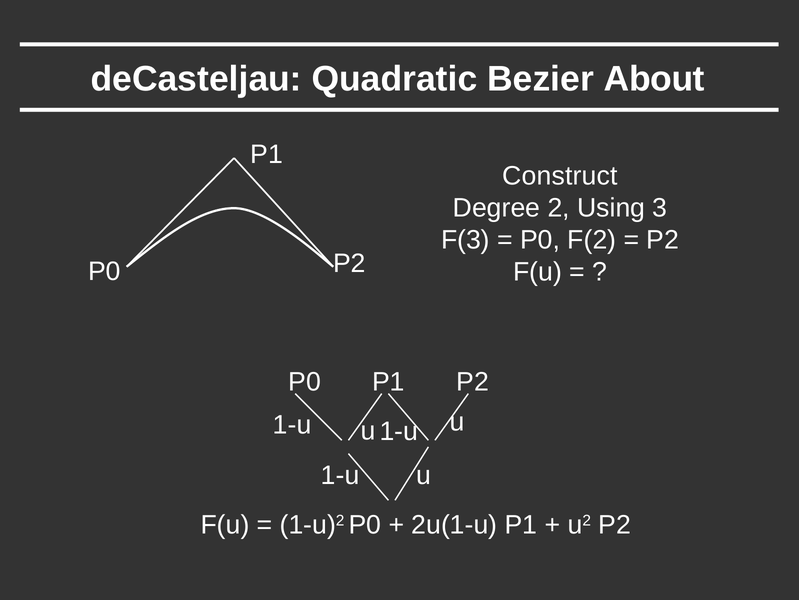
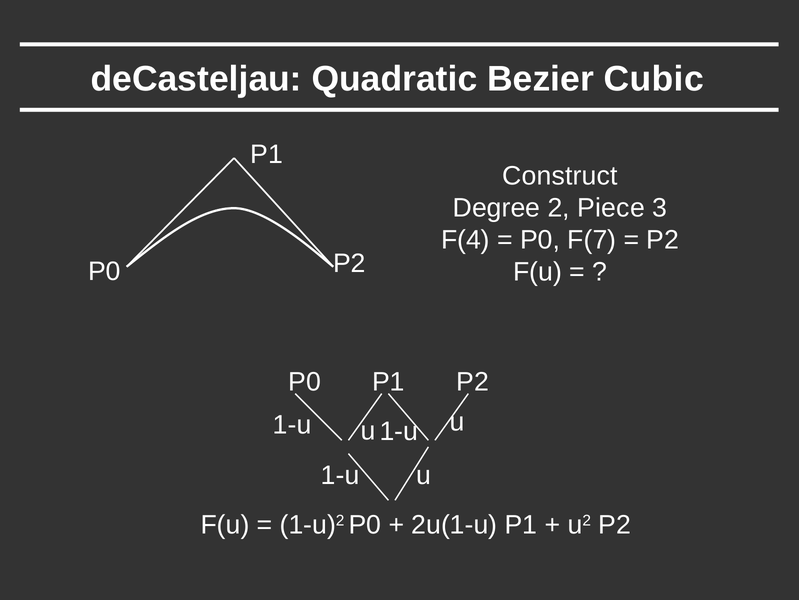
About: About -> Cubic
Using: Using -> Piece
F(3: F(3 -> F(4
F(2: F(2 -> F(7
